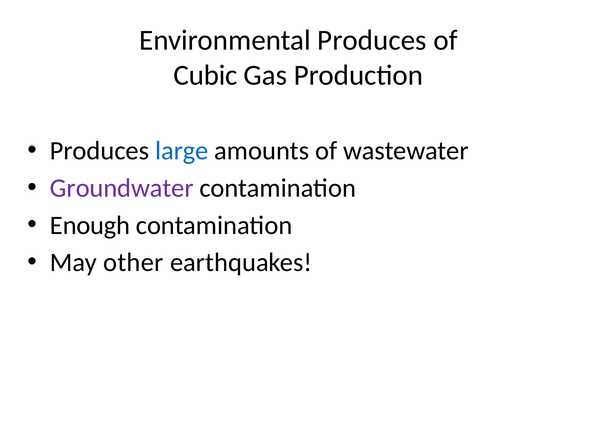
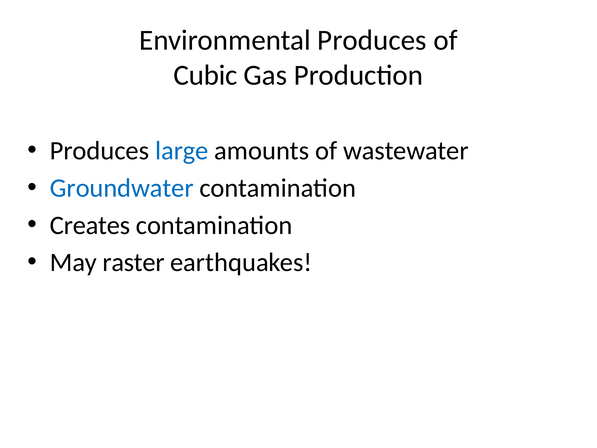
Groundwater colour: purple -> blue
Enough: Enough -> Creates
other: other -> raster
